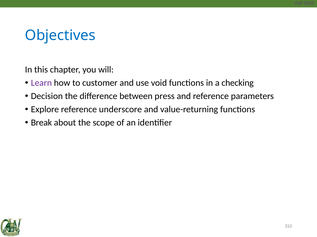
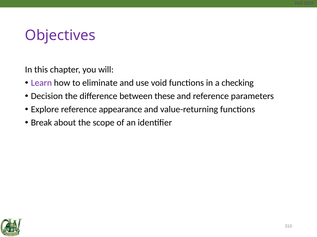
Objectives colour: blue -> purple
customer: customer -> eliminate
press: press -> these
underscore: underscore -> appearance
